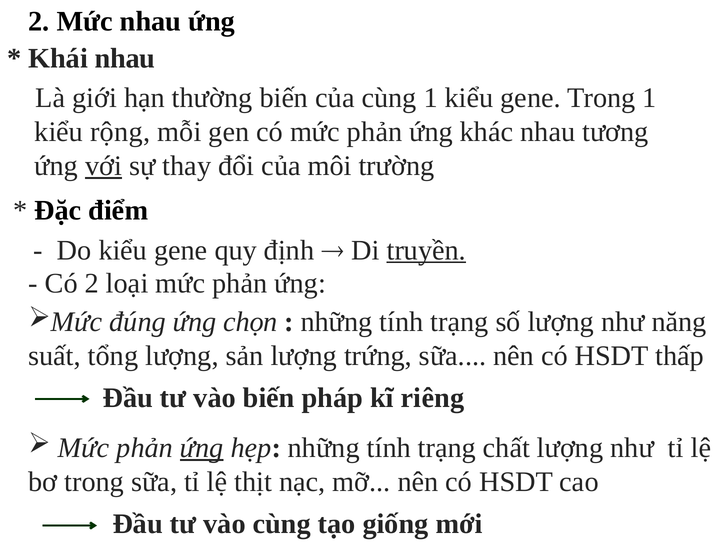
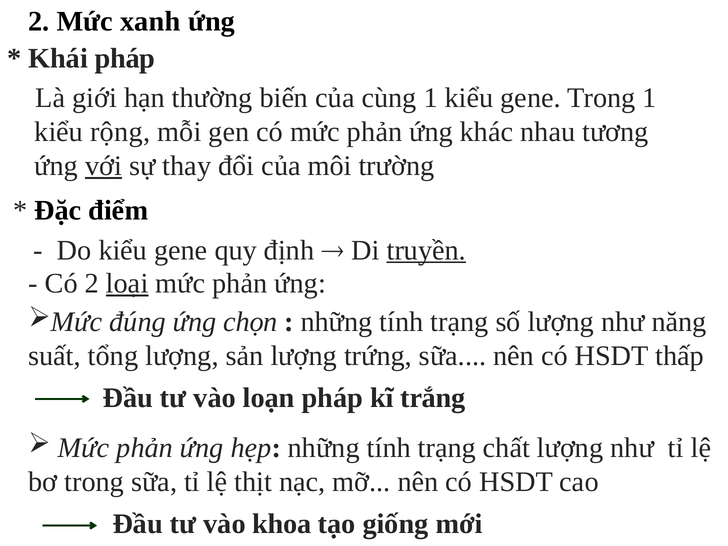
Mức nhau: nhau -> xanh
Khái nhau: nhau -> pháp
loại underline: none -> present
vào biến: biến -> loạn
riêng: riêng -> trắng
ứng at (202, 448) underline: present -> none
vào cùng: cùng -> khoa
